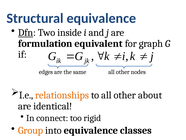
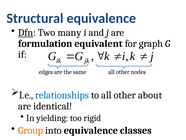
inside: inside -> many
relationships colour: orange -> blue
connect: connect -> yielding
